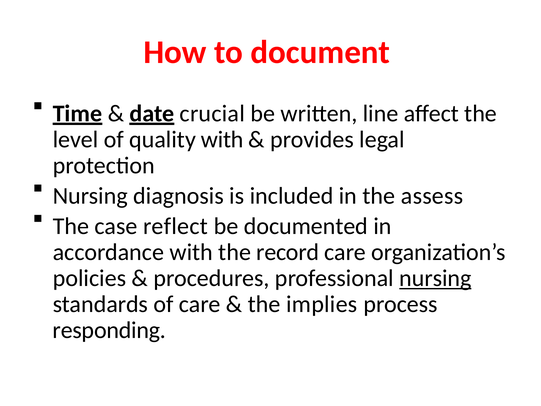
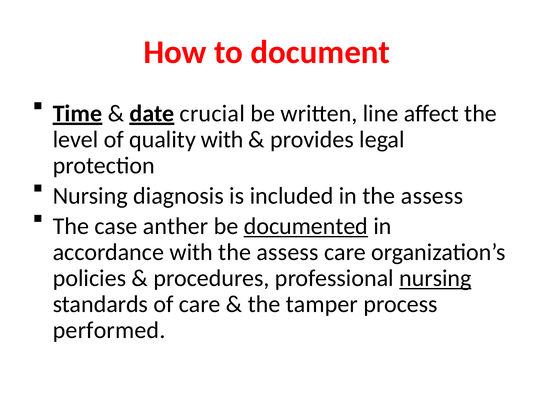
reflect: reflect -> anther
documented underline: none -> present
with the record: record -> assess
implies: implies -> tamper
responding: responding -> performed
